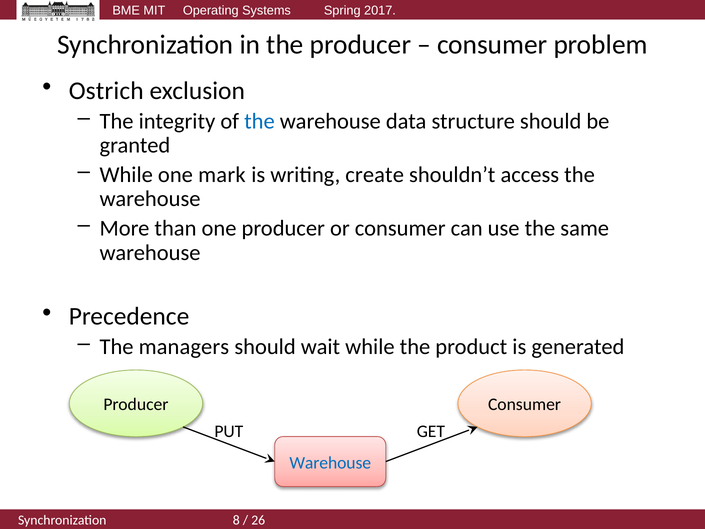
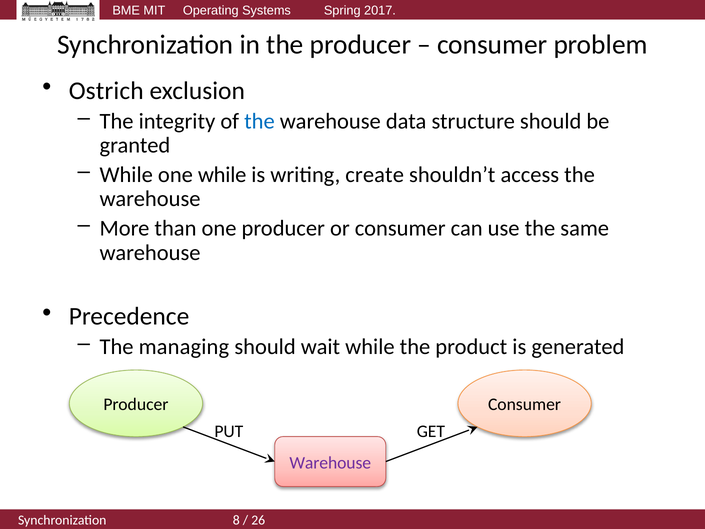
one mark: mark -> while
managers: managers -> managing
Warehouse at (330, 463) colour: blue -> purple
